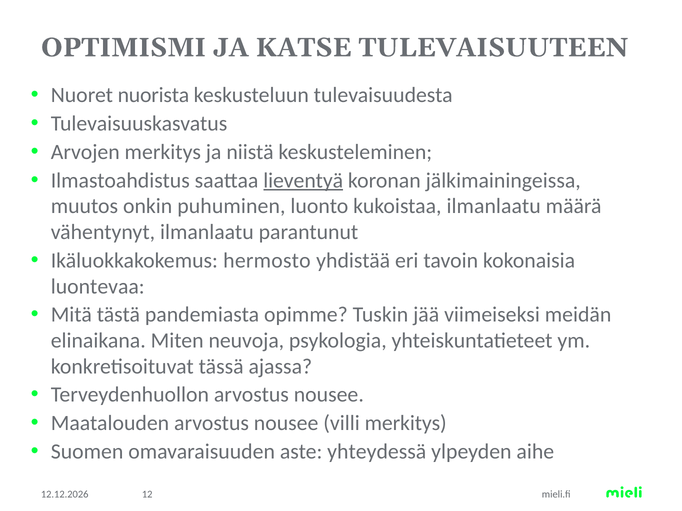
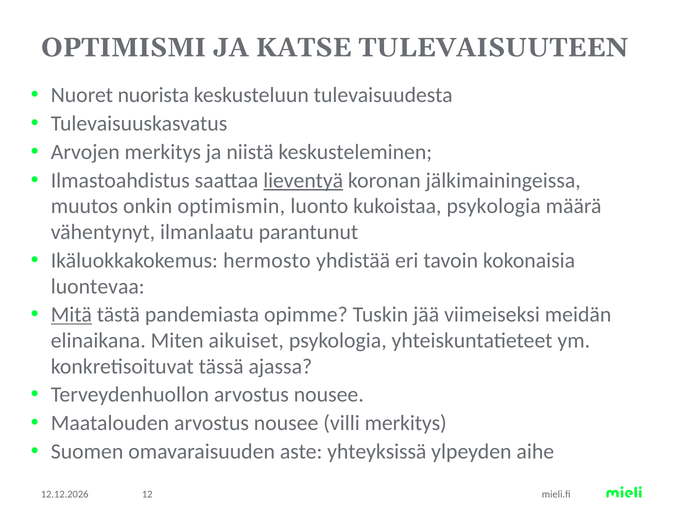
puhuminen: puhuminen -> optimismin
kukoistaa ilmanlaatu: ilmanlaatu -> psykologia
Mitä underline: none -> present
neuvoja: neuvoja -> aikuiset
yhteydessä: yhteydessä -> yhteyksissä
